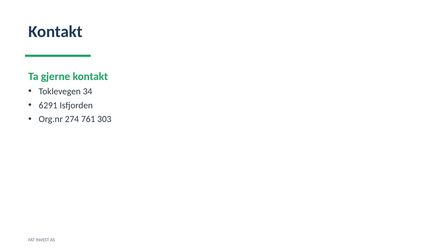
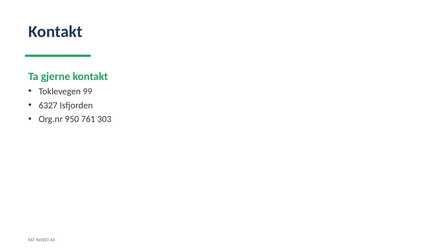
34: 34 -> 99
6291: 6291 -> 6327
274: 274 -> 950
